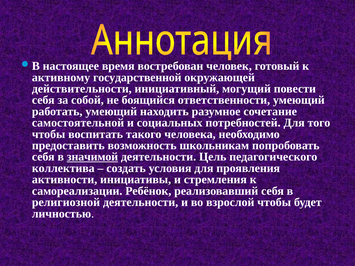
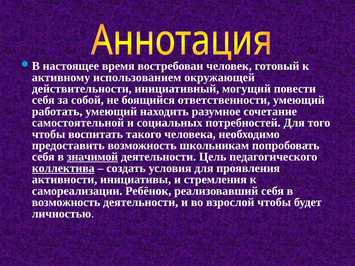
государственной: государственной -> использованием
коллектива underline: none -> present
религиозной at (66, 202): религиозной -> возможность
